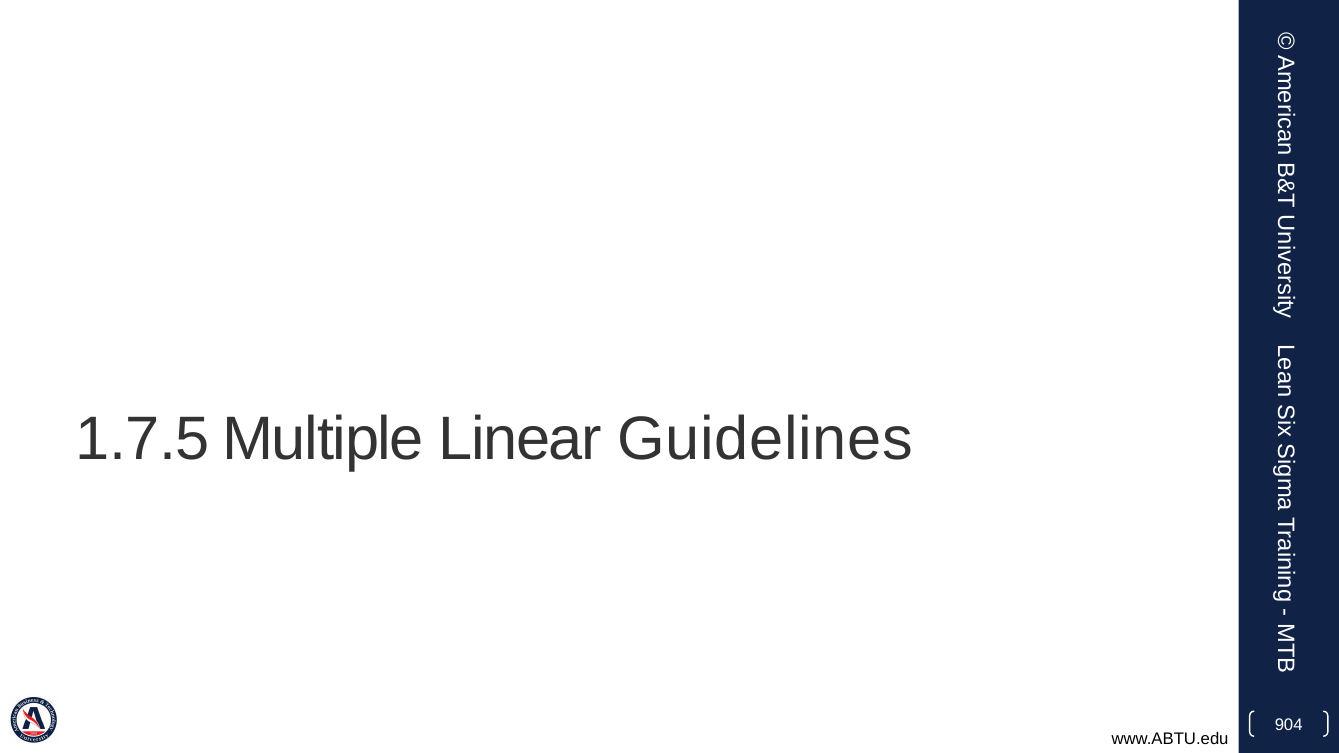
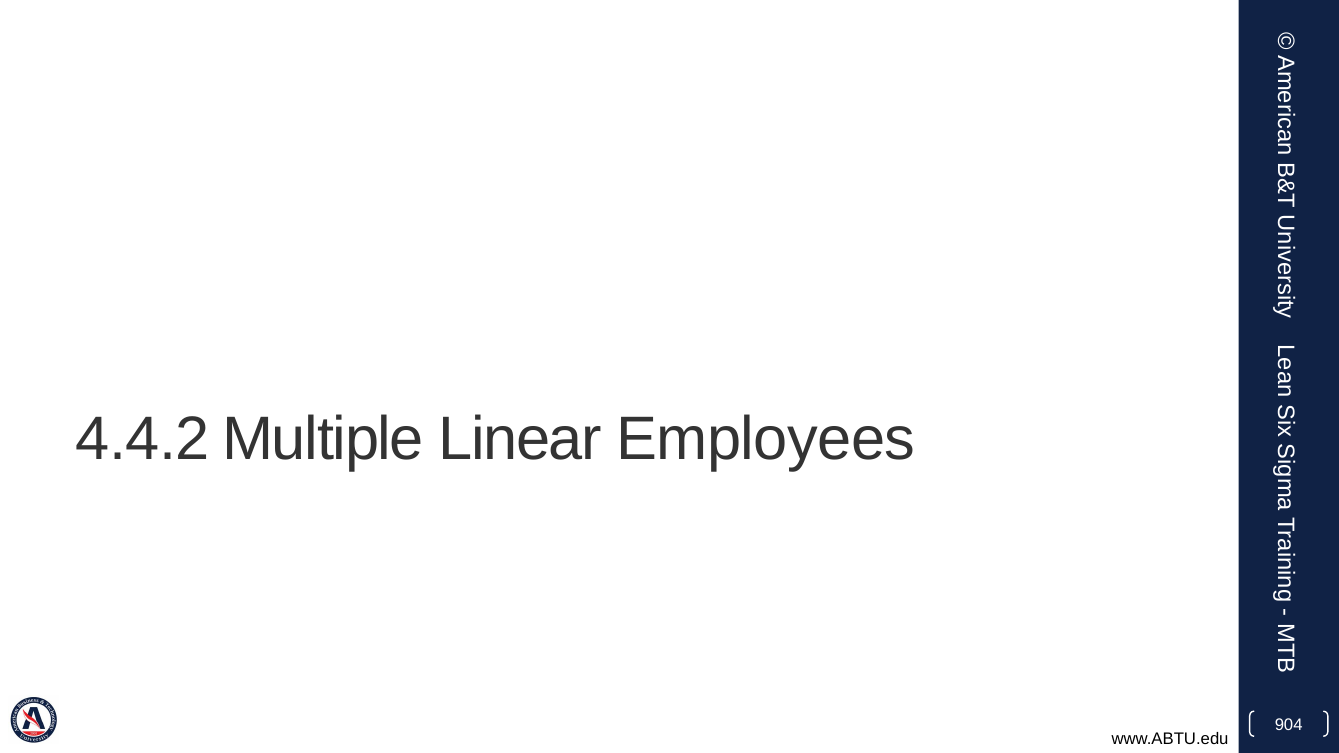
1.7.5: 1.7.5 -> 4.4.2
Guidelines: Guidelines -> Employees
